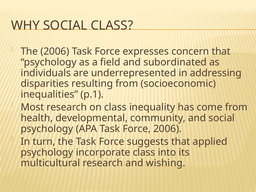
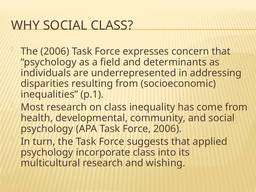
subordinated: subordinated -> determinants
